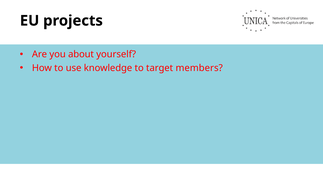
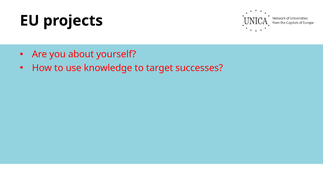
members: members -> successes
